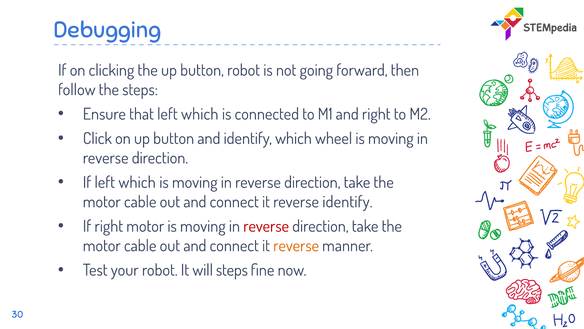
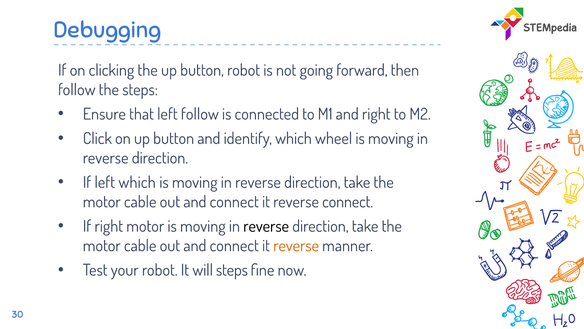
that left which: which -> follow
reverse identify: identify -> connect
reverse at (266, 226) colour: red -> black
